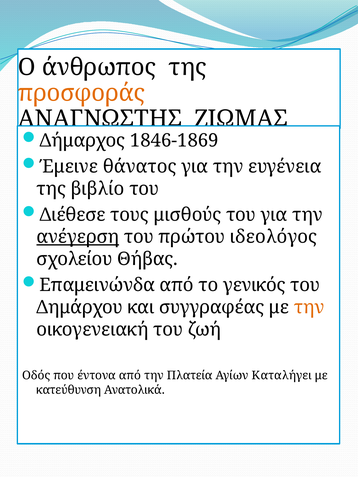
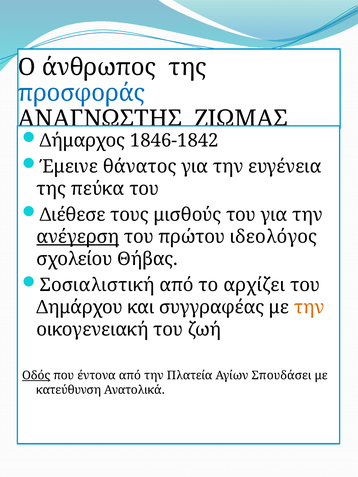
προσφοράς colour: orange -> blue
1846-1869: 1846-1869 -> 1846-1842
βιβλίο: βιβλίο -> πεύκα
Επαμεινώνδα: Επαμεινώνδα -> Σοσιαλιστική
γενικός: γενικός -> αρχίζει
Οδός underline: none -> present
Καταλήγει: Καταλήγει -> Σπουδάσει
